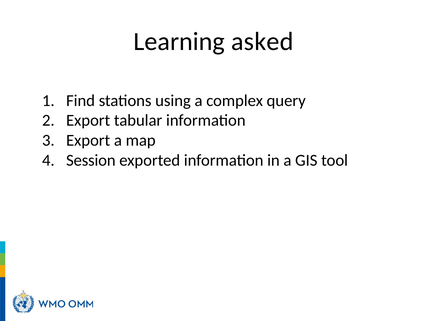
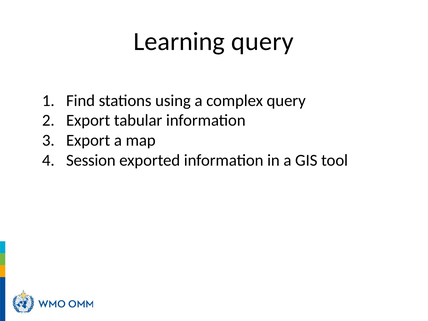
Learning asked: asked -> query
